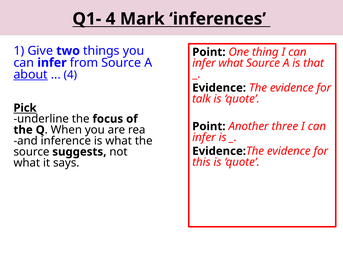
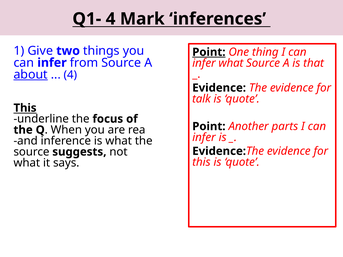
Point at (209, 52) underline: none -> present
Pick at (25, 108): Pick -> This
three: three -> parts
